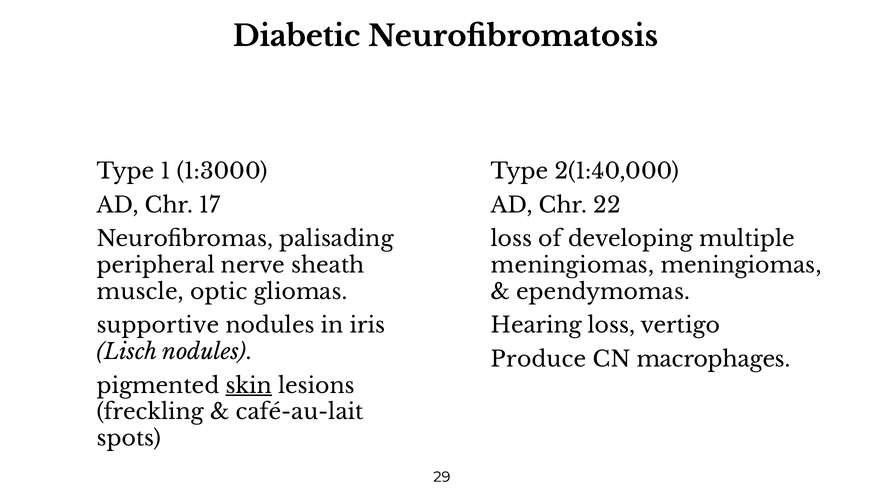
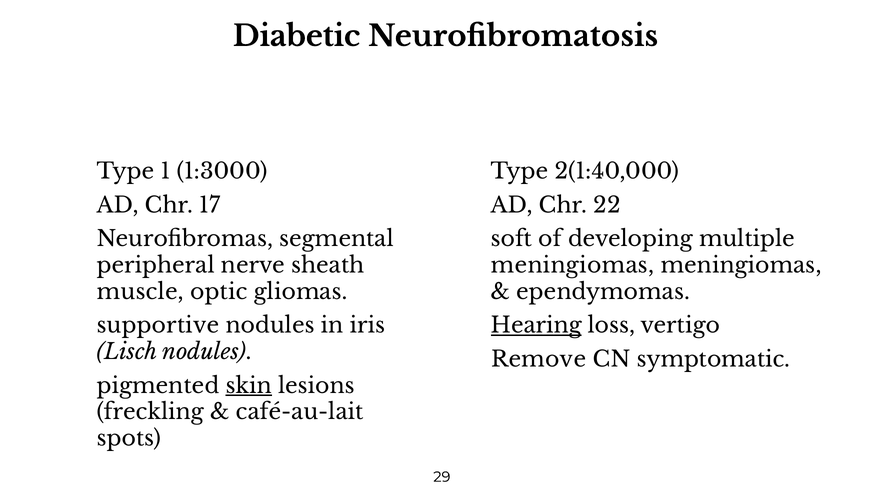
palisading: palisading -> segmental
loss at (512, 239): loss -> soft
Hearing underline: none -> present
Produce: Produce -> Remove
macrophages: macrophages -> symptomatic
